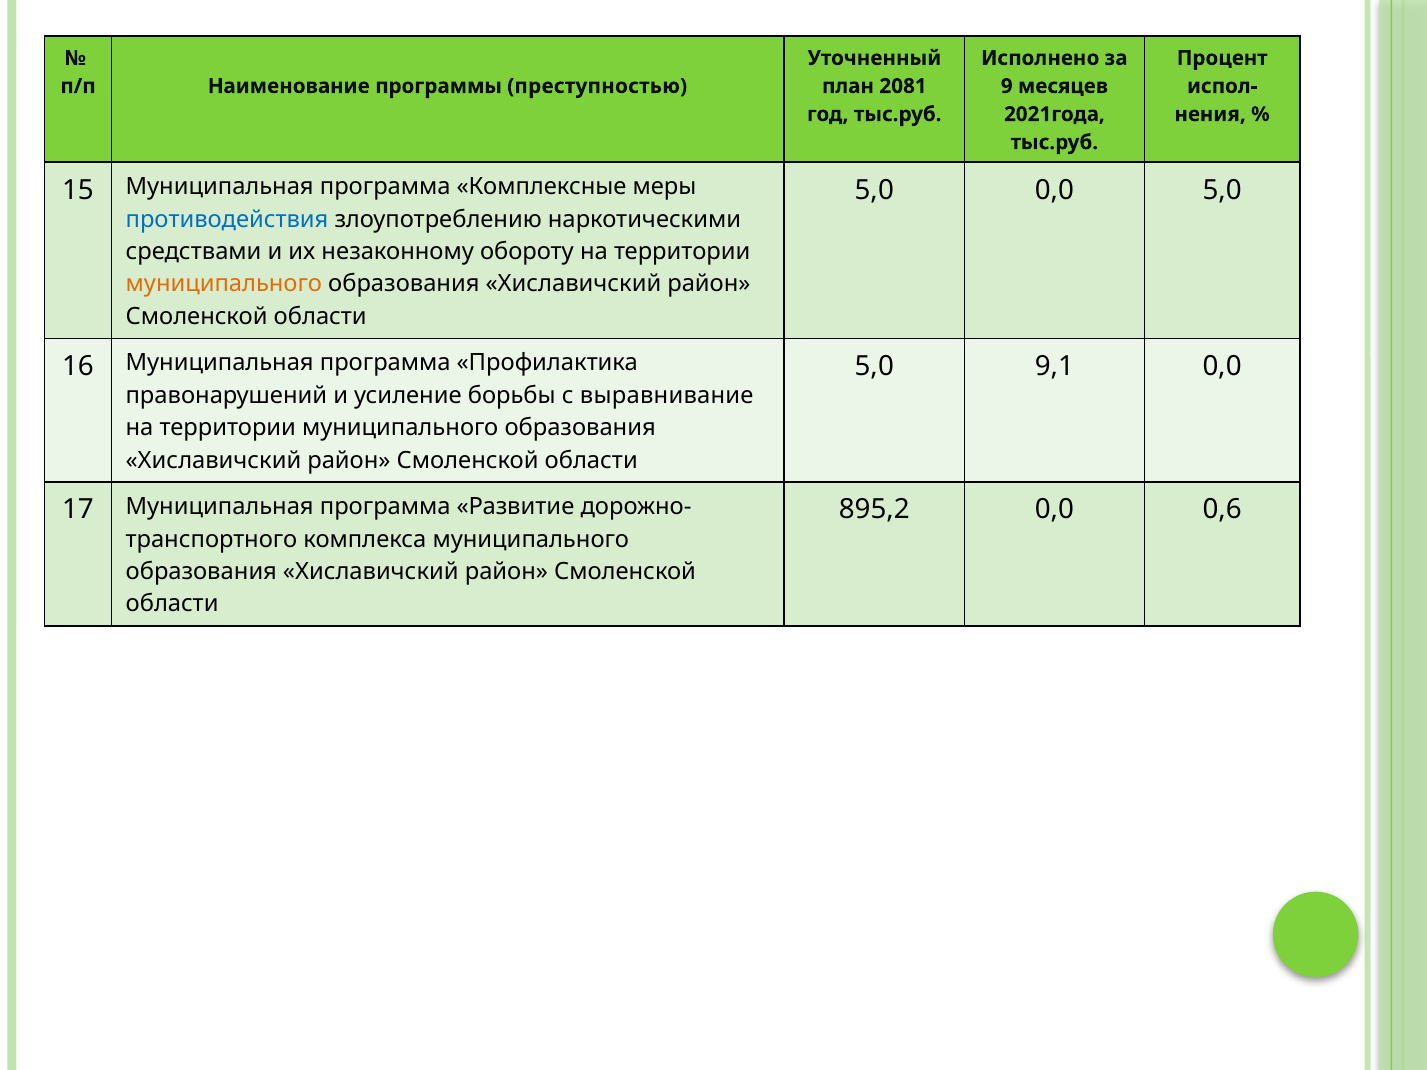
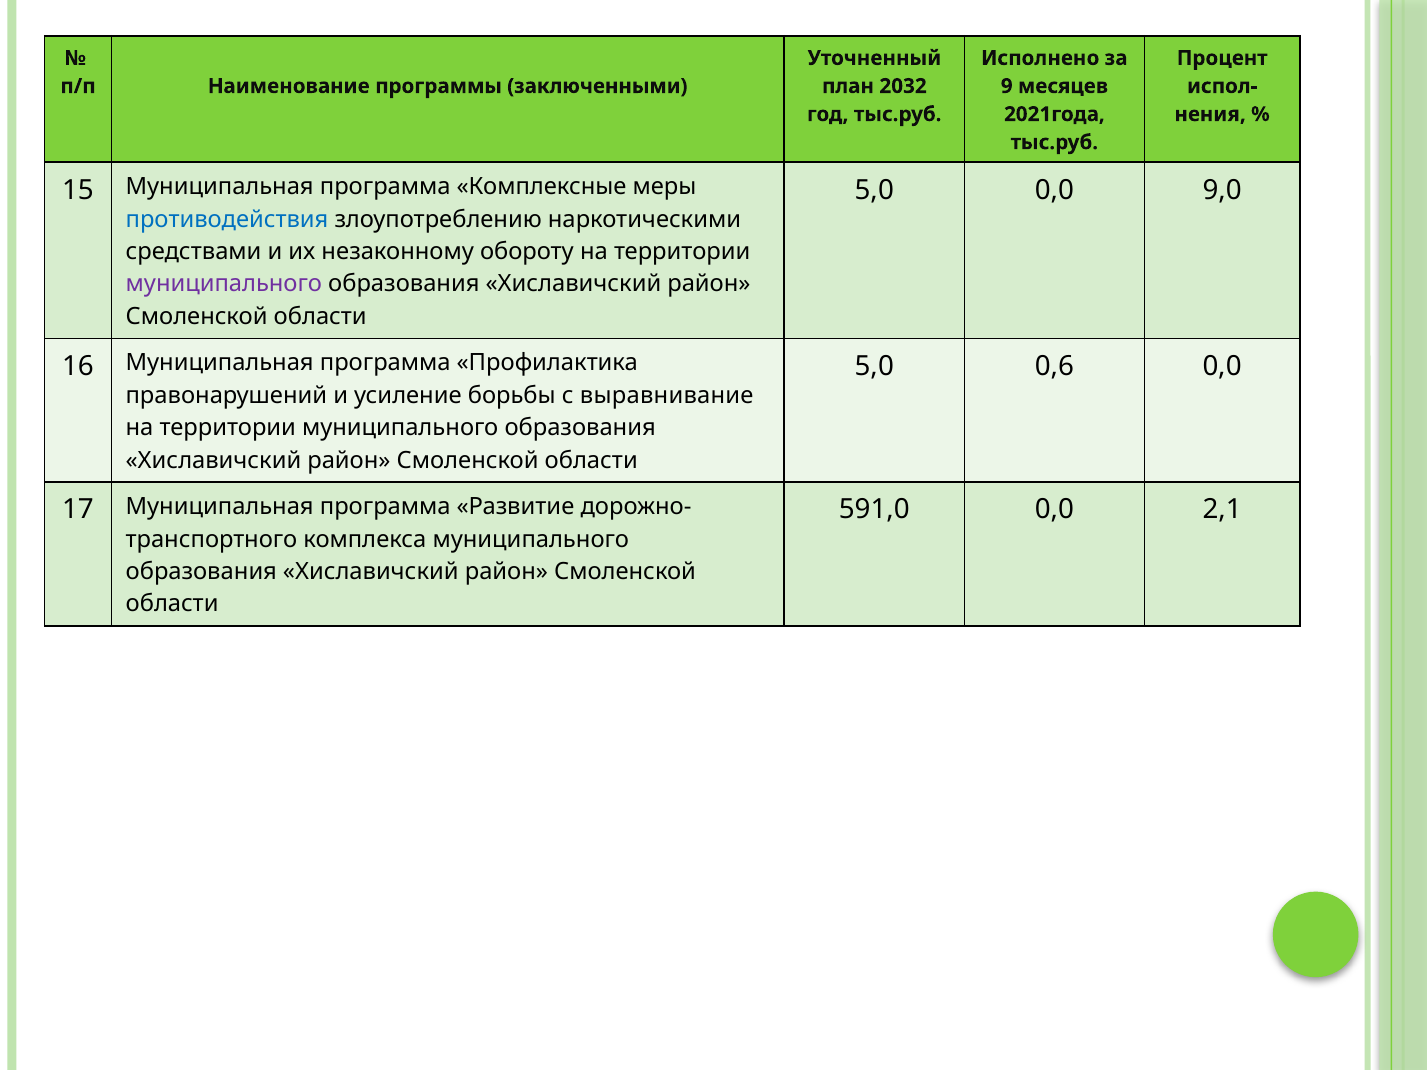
преступностью: преступностью -> заключенными
2081: 2081 -> 2032
0,0 5,0: 5,0 -> 9,0
муниципального at (224, 284) colour: orange -> purple
9,1: 9,1 -> 0,6
895,2: 895,2 -> 591,0
0,6: 0,6 -> 2,1
